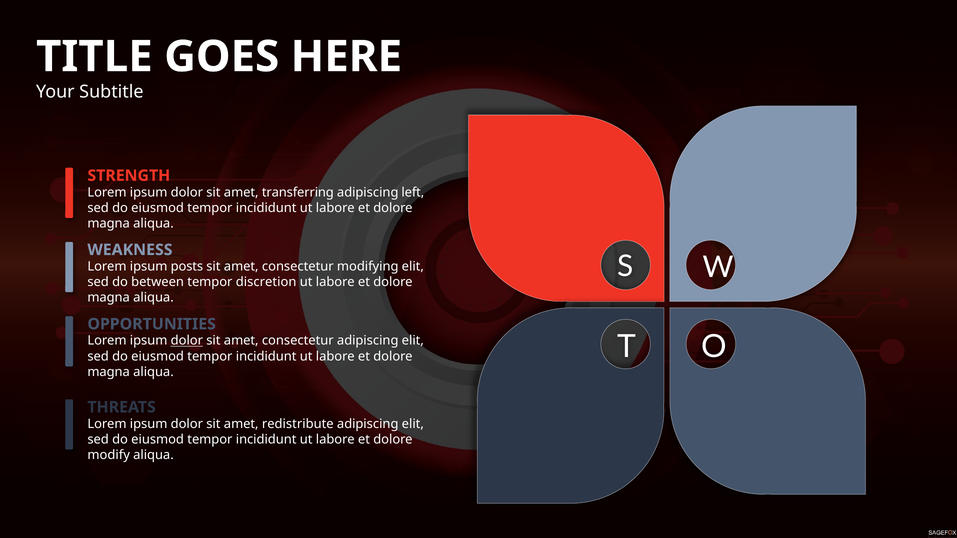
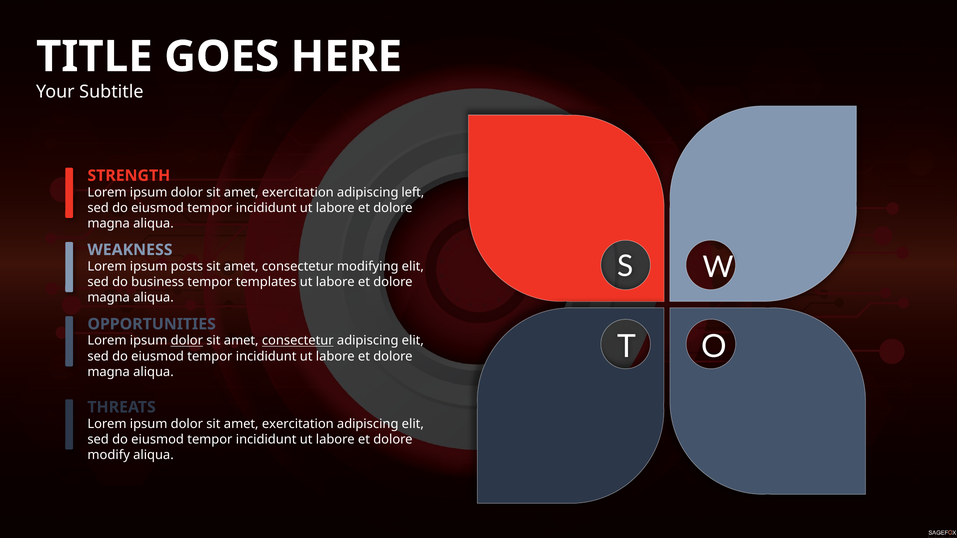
transferring at (298, 192): transferring -> exercitation
between: between -> business
discretion: discretion -> templates
consectetur at (298, 341) underline: none -> present
redistribute at (298, 424): redistribute -> exercitation
